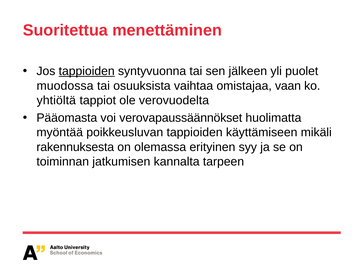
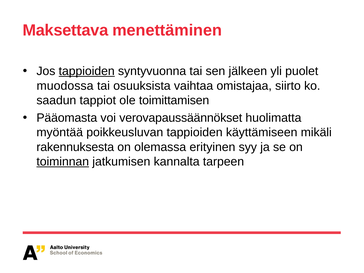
Suoritettua: Suoritettua -> Maksettava
vaan: vaan -> siirto
yhtiöltä: yhtiöltä -> saadun
verovuodelta: verovuodelta -> toimittamisen
toiminnan underline: none -> present
